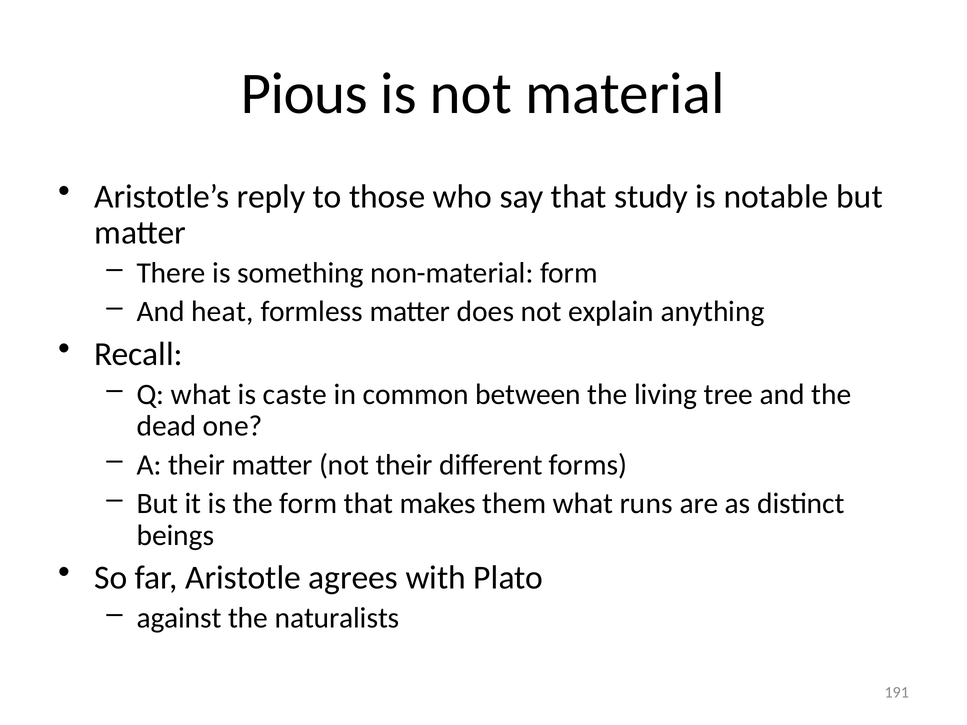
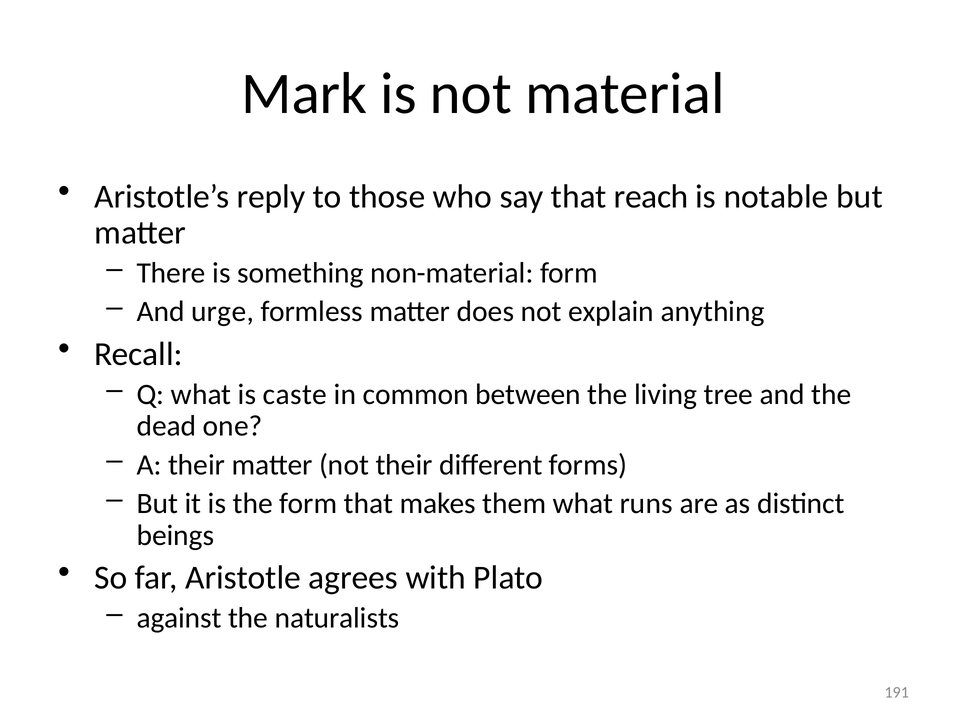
Pious: Pious -> Mark
study: study -> reach
heat: heat -> urge
